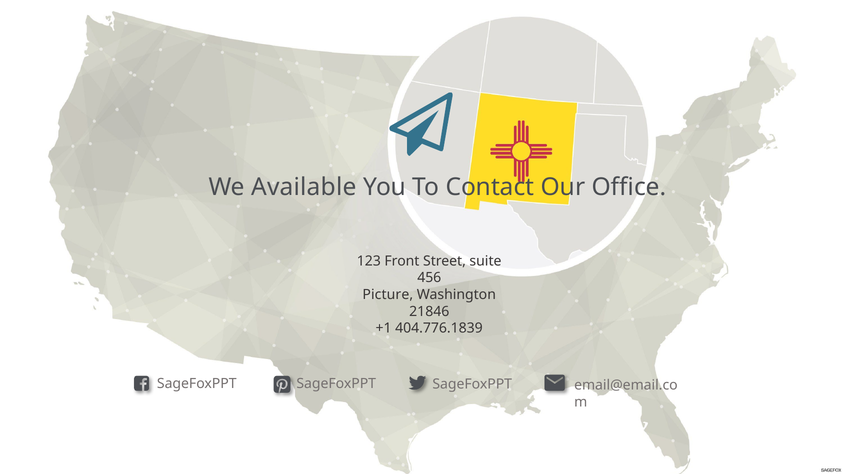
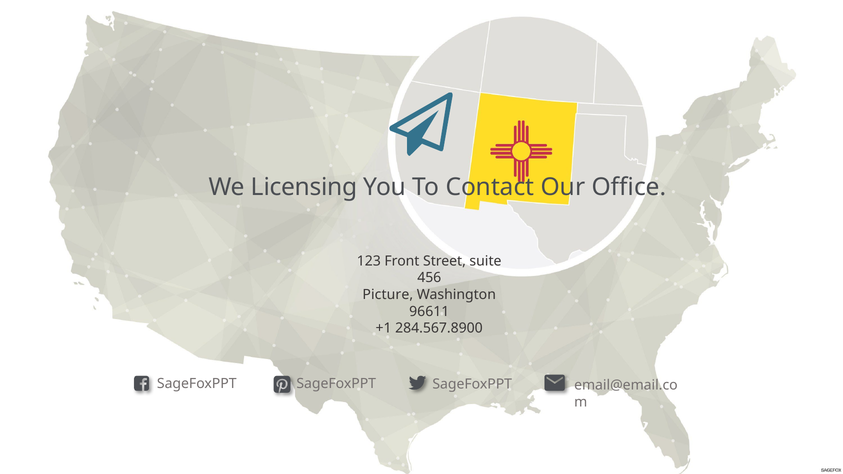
Available: Available -> Licensing
21846: 21846 -> 96611
404.776.1839: 404.776.1839 -> 284.567.8900
